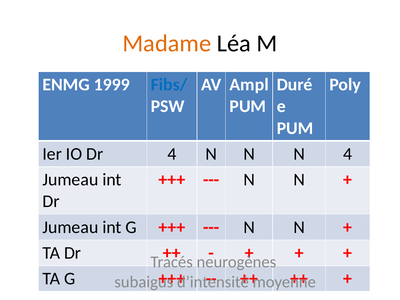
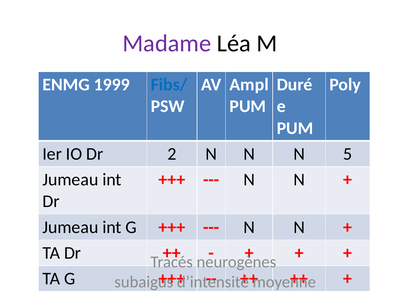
Madame colour: orange -> purple
Dr 4: 4 -> 2
N 4: 4 -> 5
